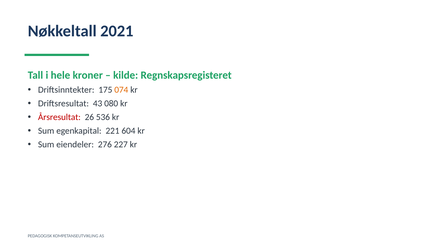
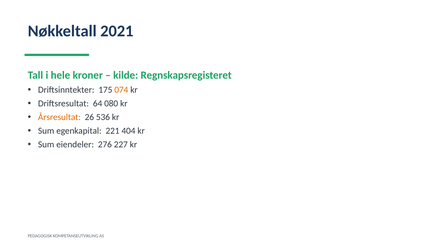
43: 43 -> 64
Årsresultat colour: red -> orange
604: 604 -> 404
